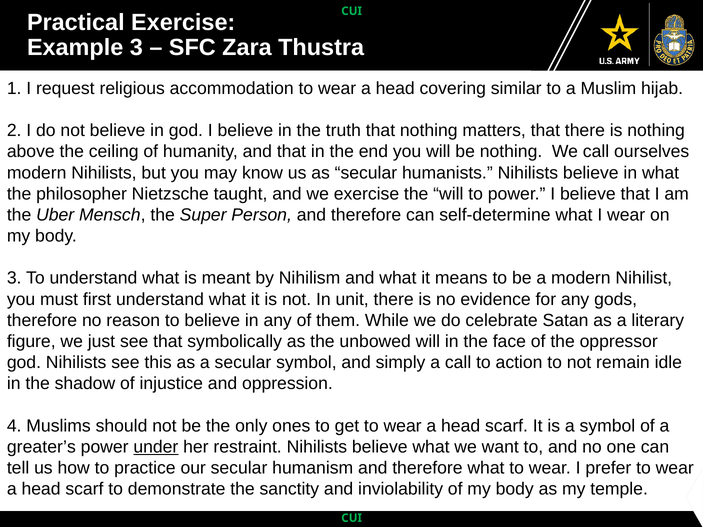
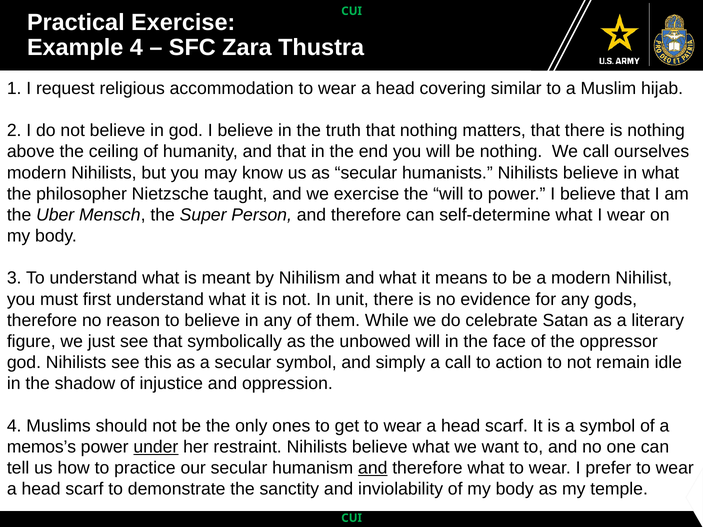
Example 3: 3 -> 4
greater’s: greater’s -> memos’s
and at (373, 468) underline: none -> present
